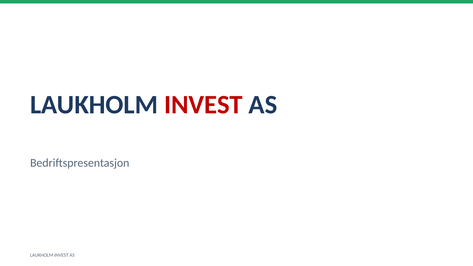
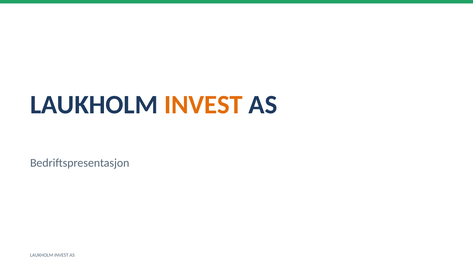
INVEST at (203, 105) colour: red -> orange
